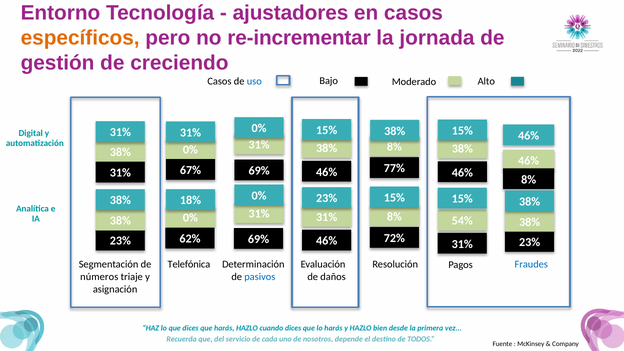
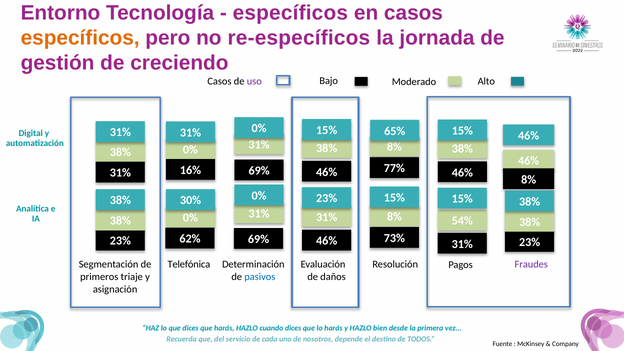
ajustadores at (290, 13): ajustadores -> específicos
re-incrementar: re-incrementar -> re-específicos
uso colour: blue -> purple
38% at (395, 131): 38% -> 65%
67%: 67% -> 16%
18%: 18% -> 30%
72%: 72% -> 73%
Fraudes colour: blue -> purple
números: números -> primeros
